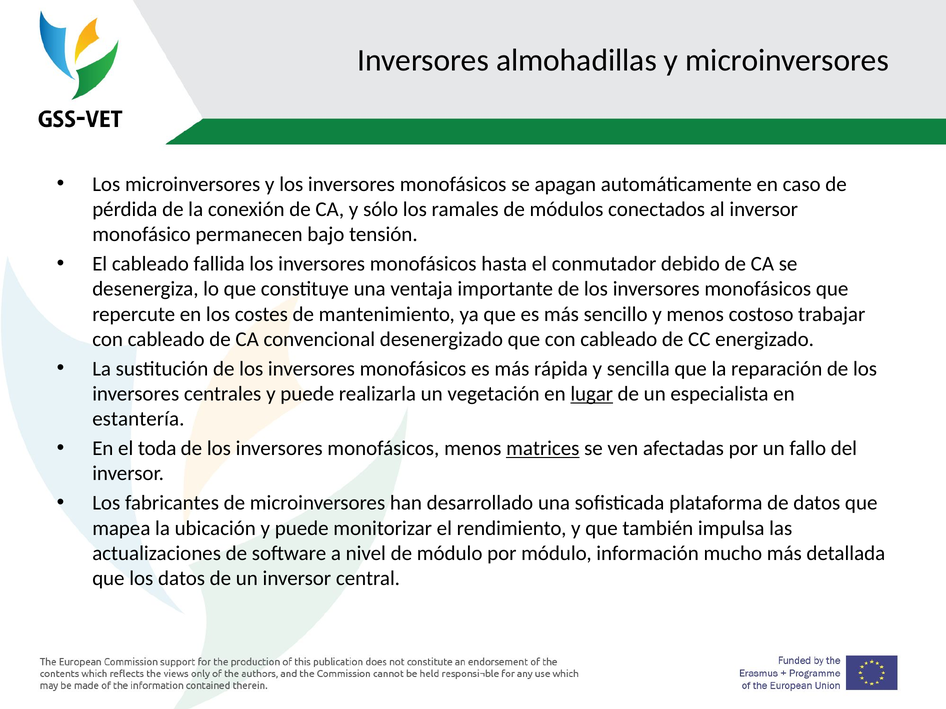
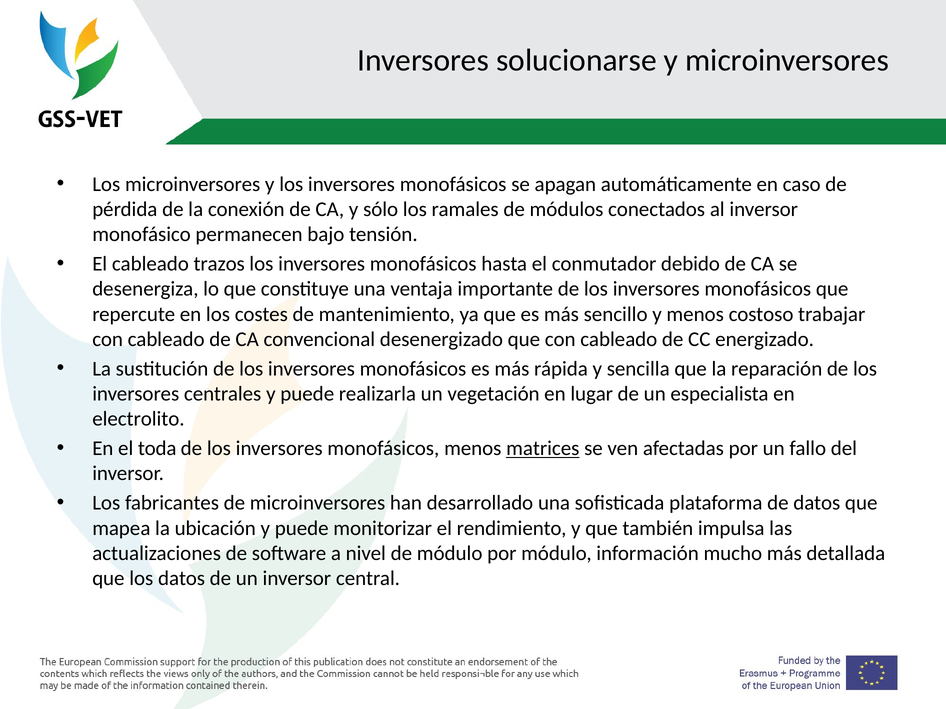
almohadillas: almohadillas -> solucionarse
fallida: fallida -> trazos
lugar underline: present -> none
estantería: estantería -> electrolito
